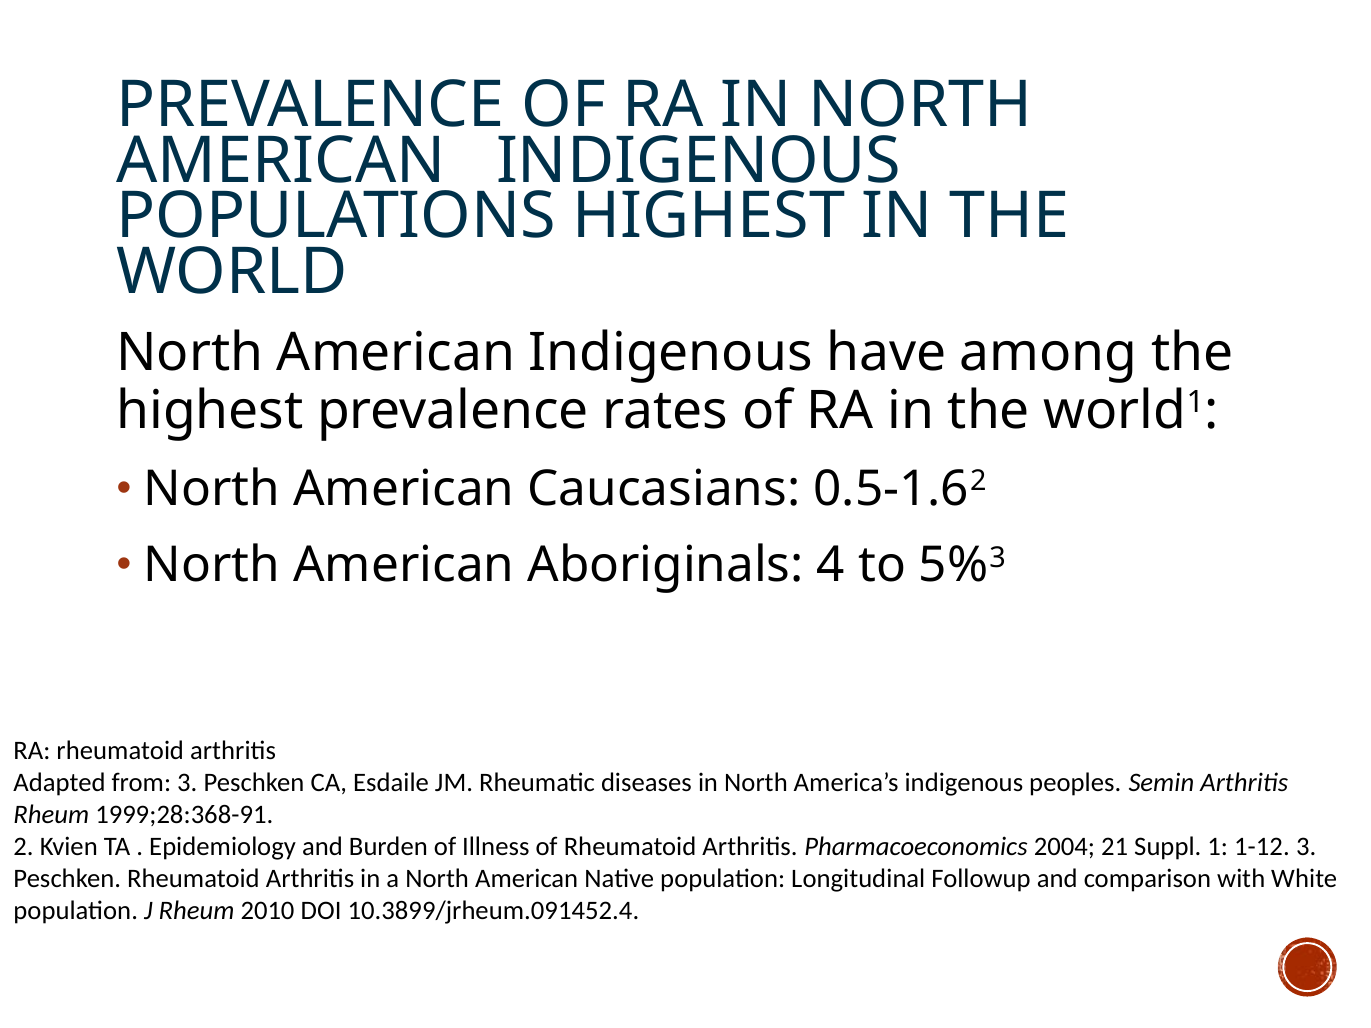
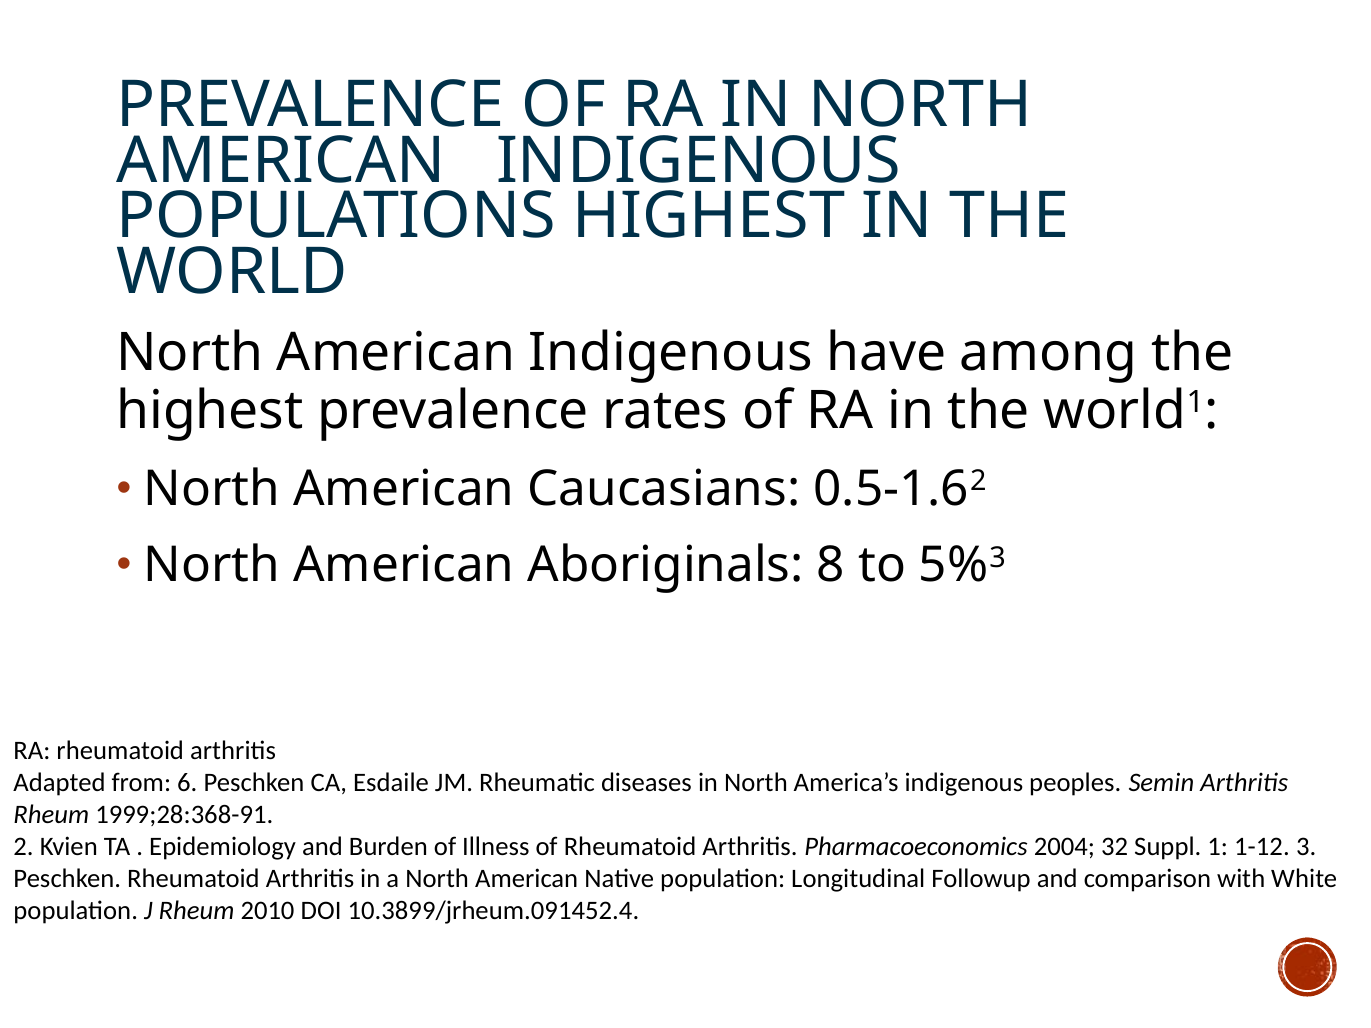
4: 4 -> 8
from 3: 3 -> 6
21: 21 -> 32
